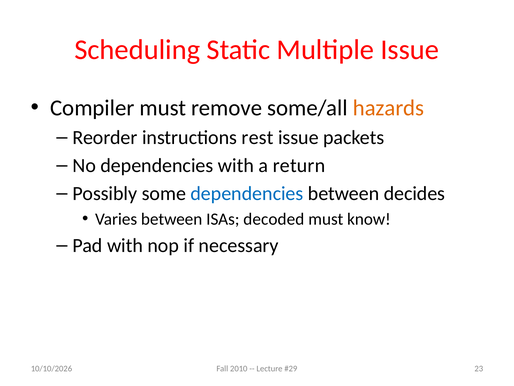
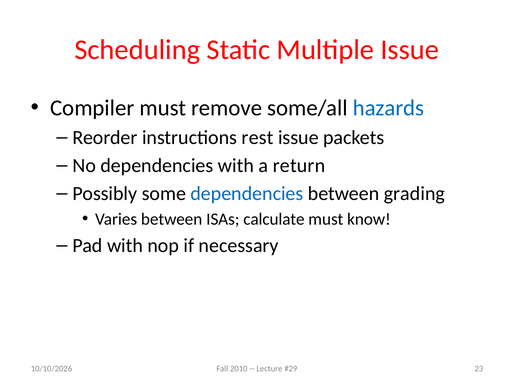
hazards colour: orange -> blue
decides: decides -> grading
decoded: decoded -> calculate
